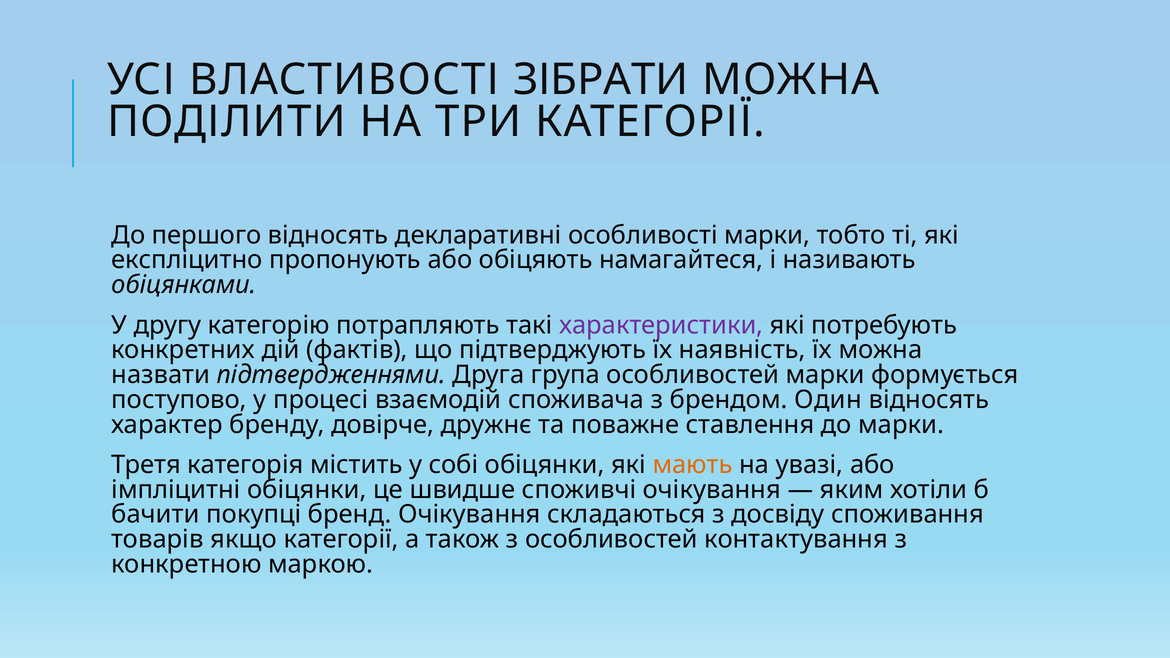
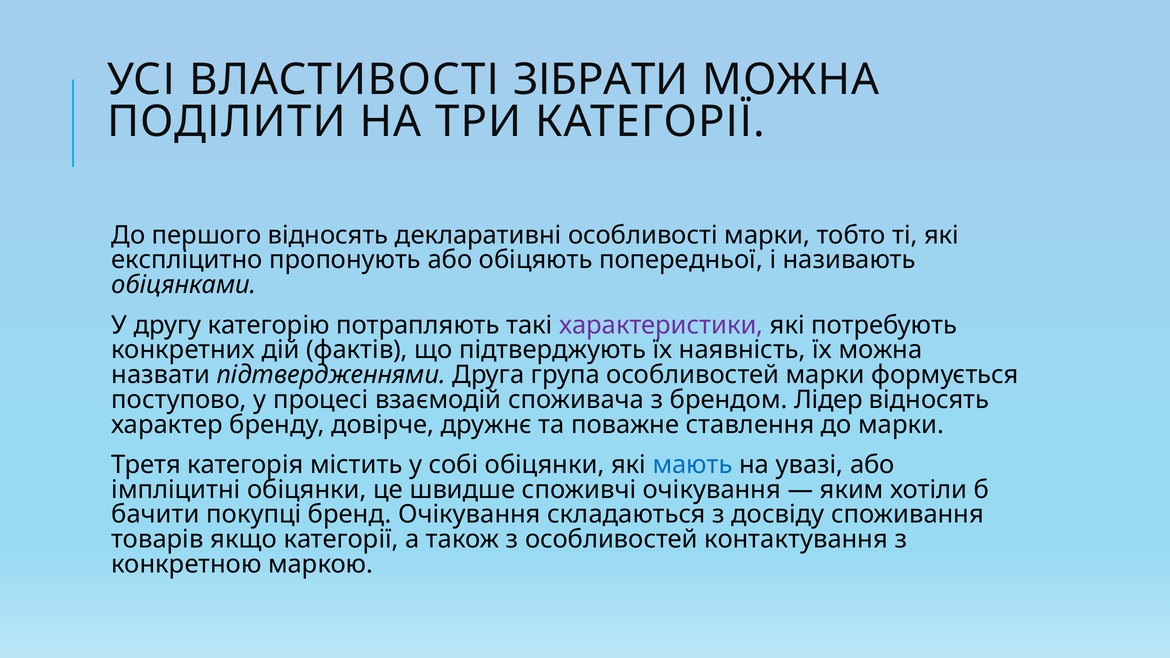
намагайтеся: намагайтеся -> попередньої
Один: Один -> Лідер
мають colour: orange -> blue
